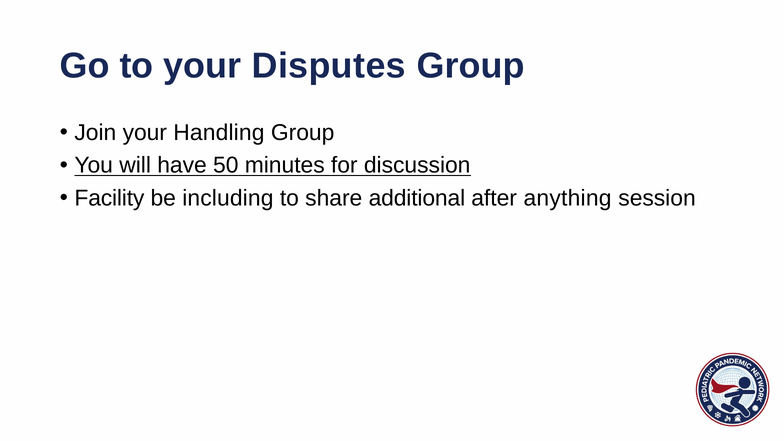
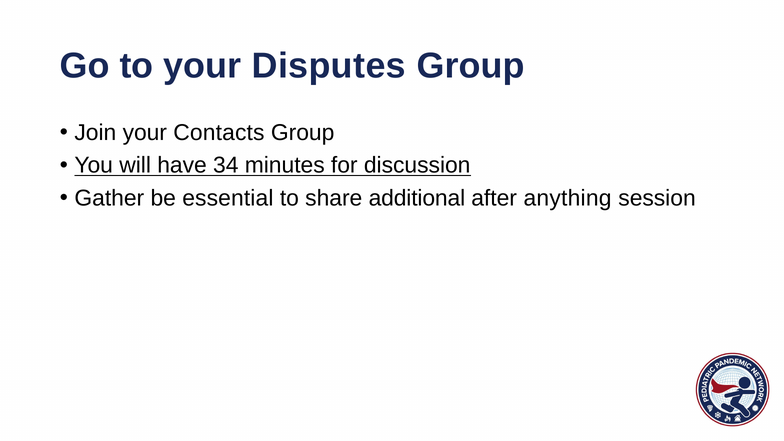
Handling: Handling -> Contacts
50: 50 -> 34
Facility: Facility -> Gather
including: including -> essential
